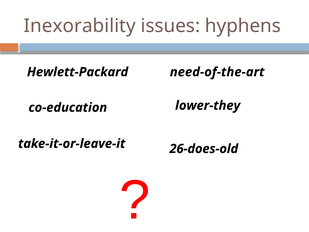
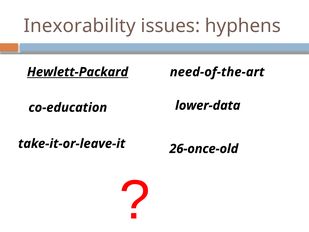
Hewlett-Packard underline: none -> present
lower-they: lower-they -> lower-data
26-does-old: 26-does-old -> 26-once-old
